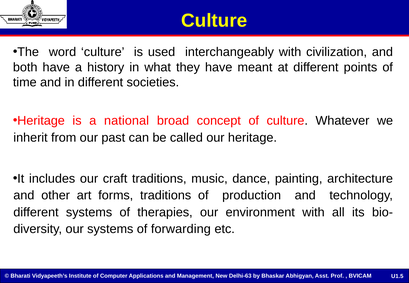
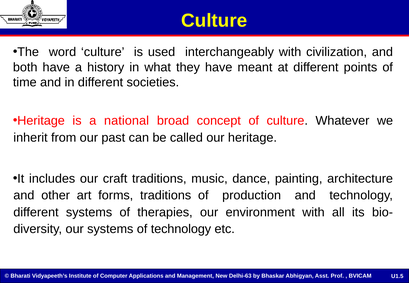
of forwarding: forwarding -> technology
